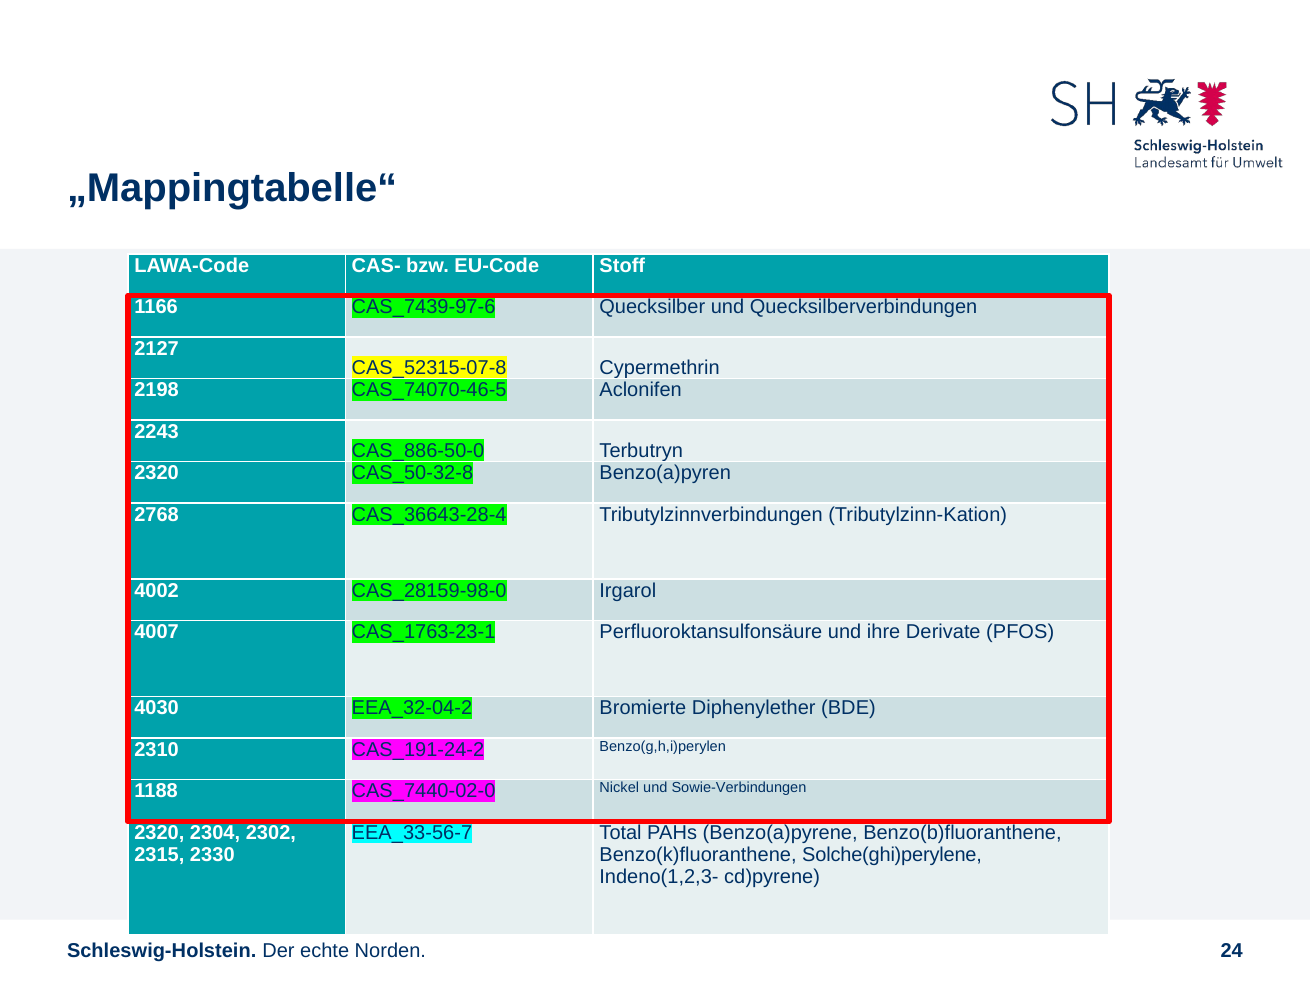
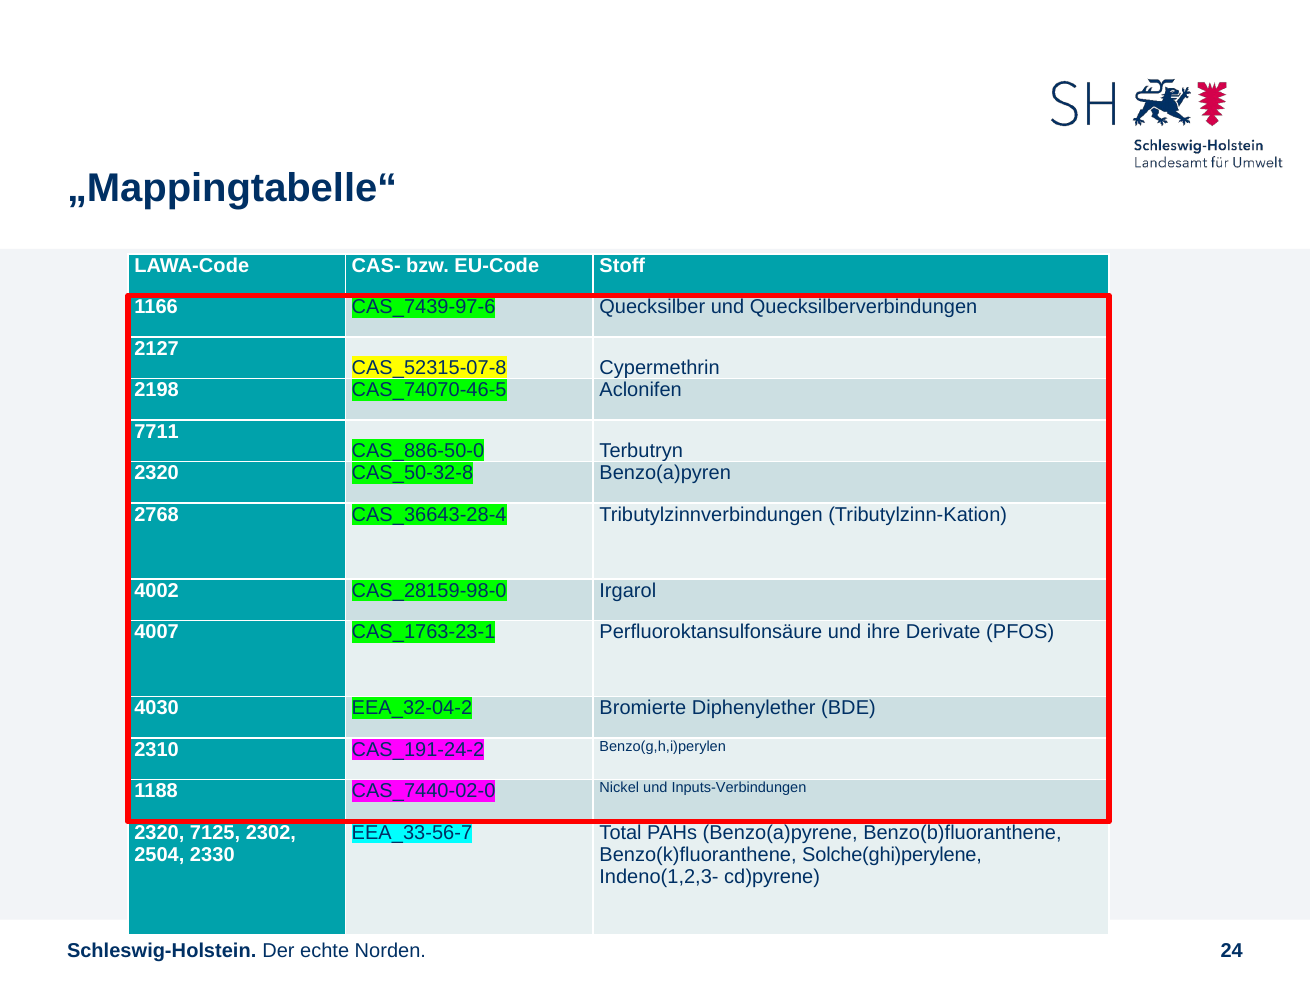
2243: 2243 -> 7711
Sowie-Verbindungen: Sowie-Verbindungen -> Inputs-Verbindungen
2304: 2304 -> 7125
2315: 2315 -> 2504
